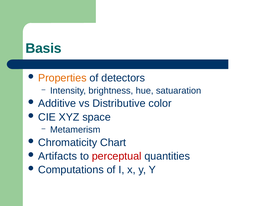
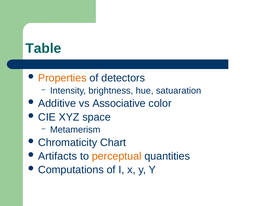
Basis: Basis -> Table
Distributive: Distributive -> Associative
perceptual colour: red -> orange
